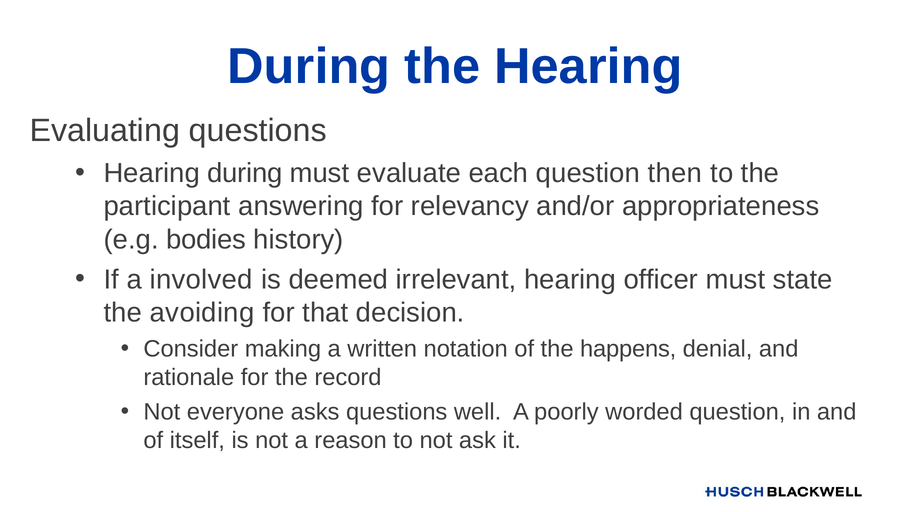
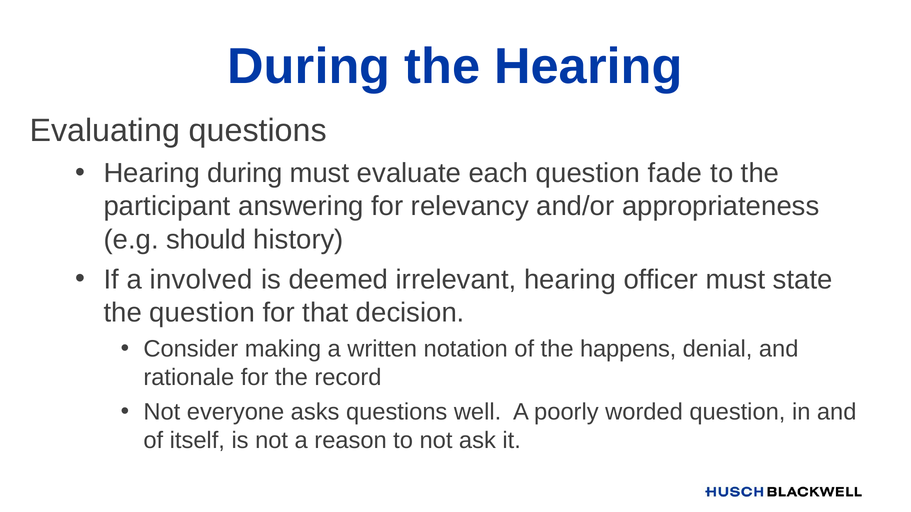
then: then -> fade
bodies: bodies -> should
the avoiding: avoiding -> question
